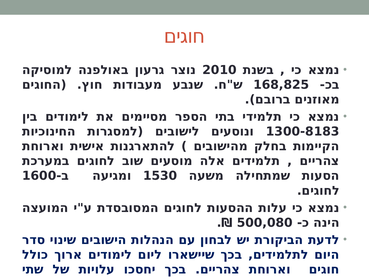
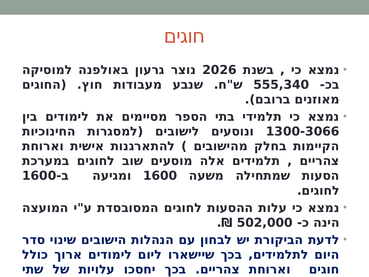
2010: 2010 -> 2026
168,825: 168,825 -> 555,340
1300-8183: 1300-8183 -> 1300-3066
1530 at (160, 176): 1530 -> 1600
500,080: 500,080 -> 502,000
